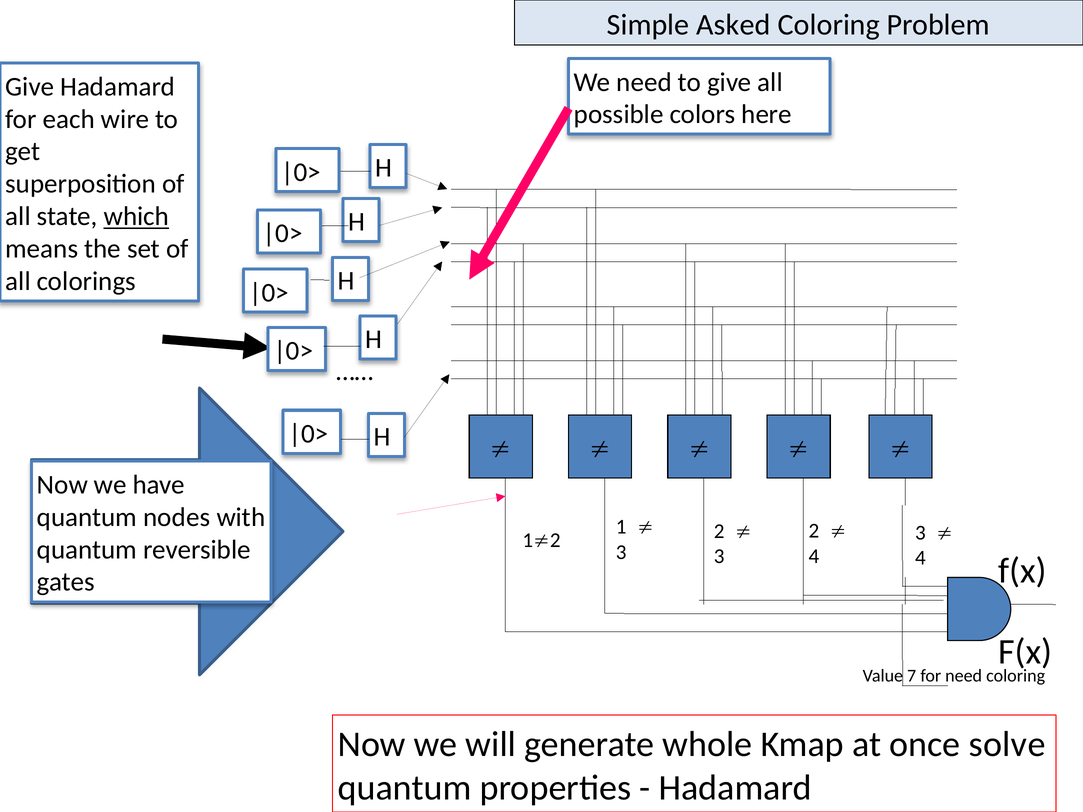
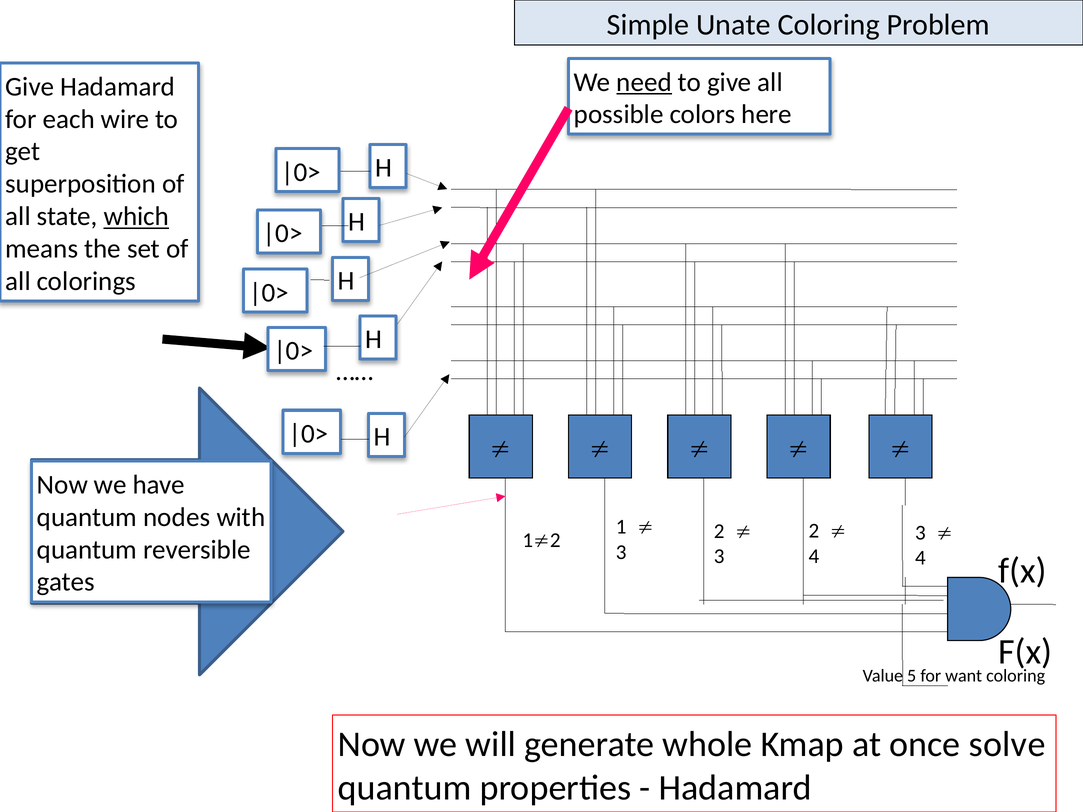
Asked: Asked -> Unate
need at (644, 82) underline: none -> present
7: 7 -> 5
for need: need -> want
